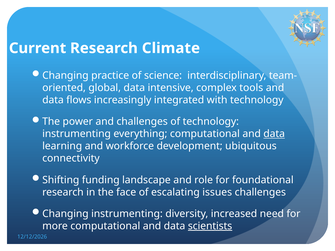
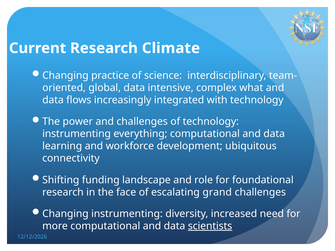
tools: tools -> what
data at (274, 134) underline: present -> none
issues: issues -> grand
